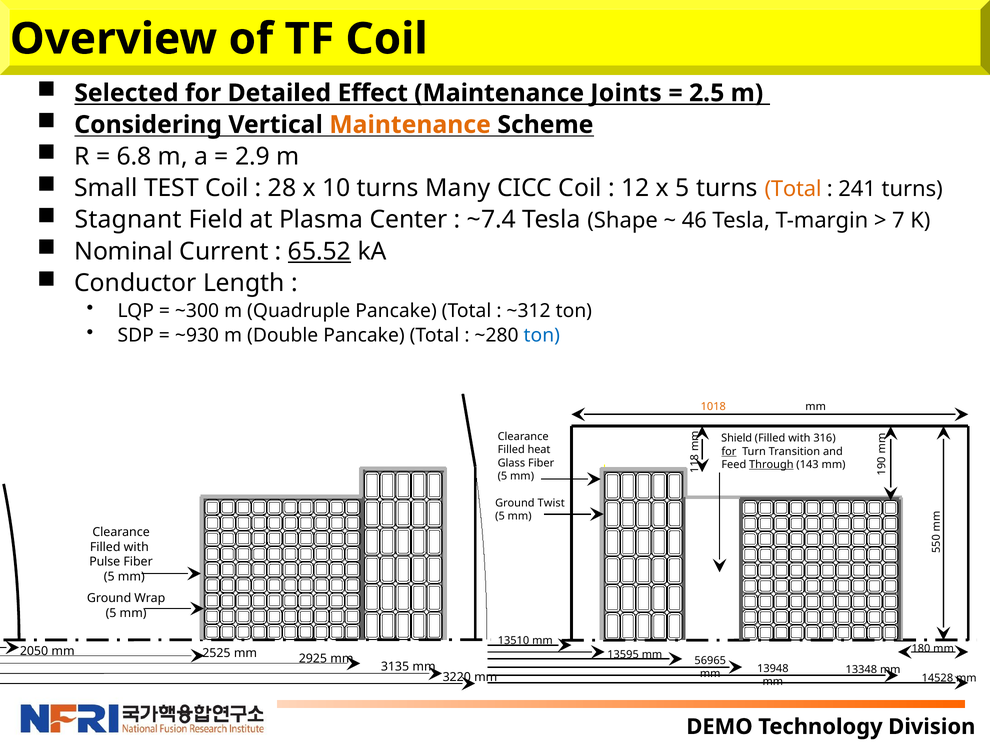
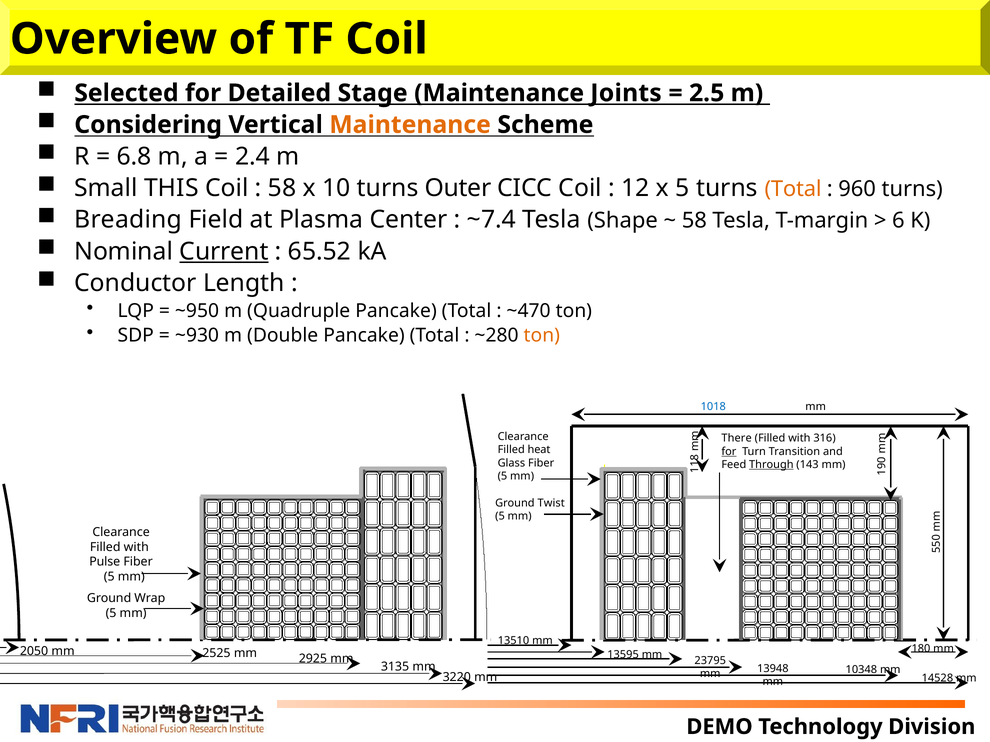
Effect: Effect -> Stage
2.9: 2.9 -> 2.4
TEST: TEST -> THIS
28 at (282, 188): 28 -> 58
Many: Many -> Outer
241: 241 -> 960
Stagnant: Stagnant -> Breading
46 at (694, 221): 46 -> 58
7: 7 -> 6
Current underline: none -> present
65.52 underline: present -> none
~300: ~300 -> ~950
~312: ~312 -> ~470
ton at (542, 336) colour: blue -> orange
1018 colour: orange -> blue
Shield: Shield -> There
56965: 56965 -> 23795
13348: 13348 -> 10348
